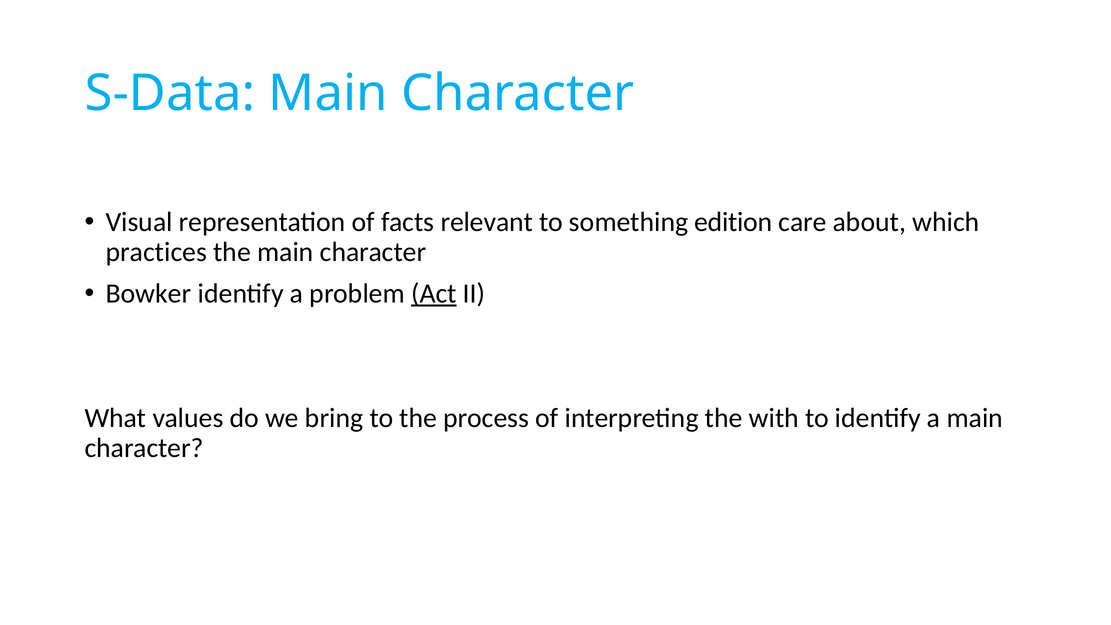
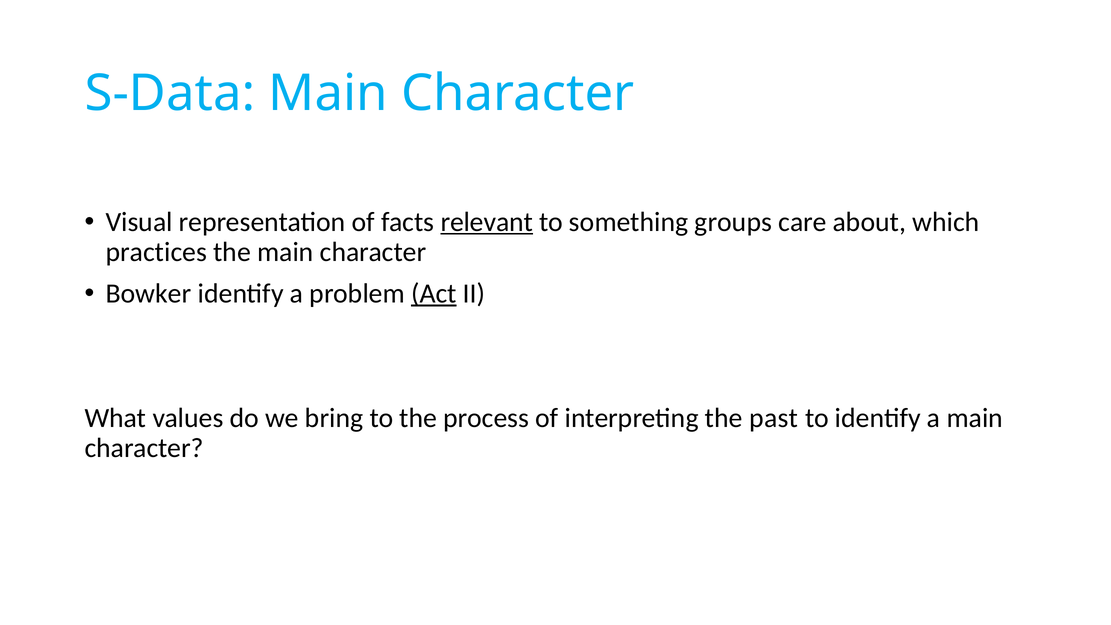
relevant underline: none -> present
edition: edition -> groups
with: with -> past
